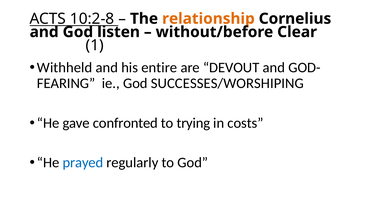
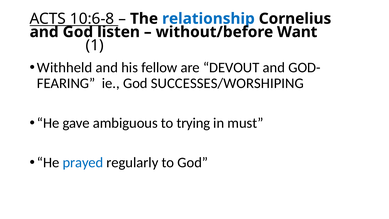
10:2-8: 10:2-8 -> 10:6-8
relationship colour: orange -> blue
Clear: Clear -> Want
entire: entire -> fellow
confronted: confronted -> ambiguous
costs: costs -> must
